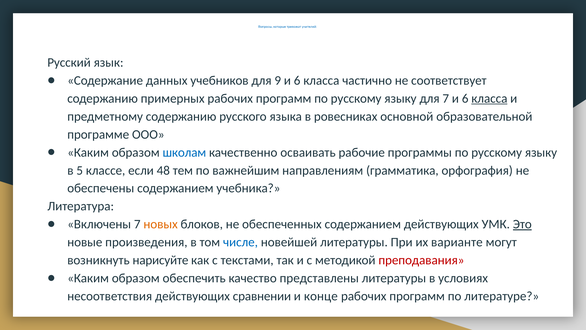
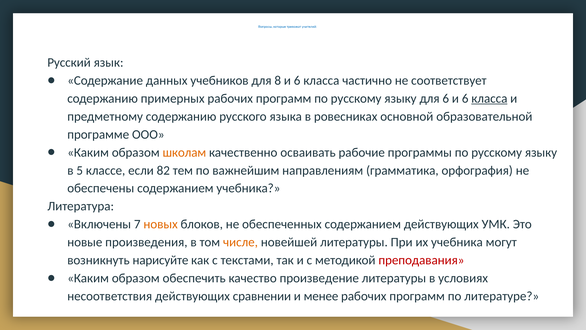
9: 9 -> 8
для 7: 7 -> 6
школам colour: blue -> orange
48: 48 -> 82
Это underline: present -> none
числе colour: blue -> orange
их варианте: варианте -> учебника
представлены: представлены -> произведение
конце: конце -> менее
